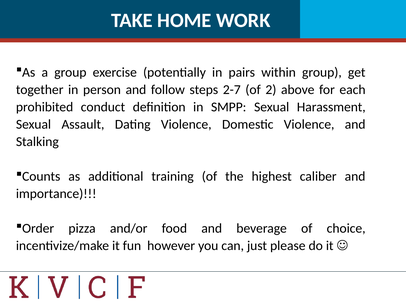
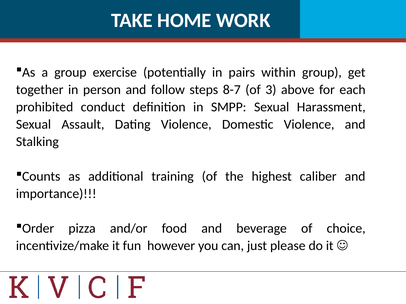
2-7: 2-7 -> 8-7
2: 2 -> 3
